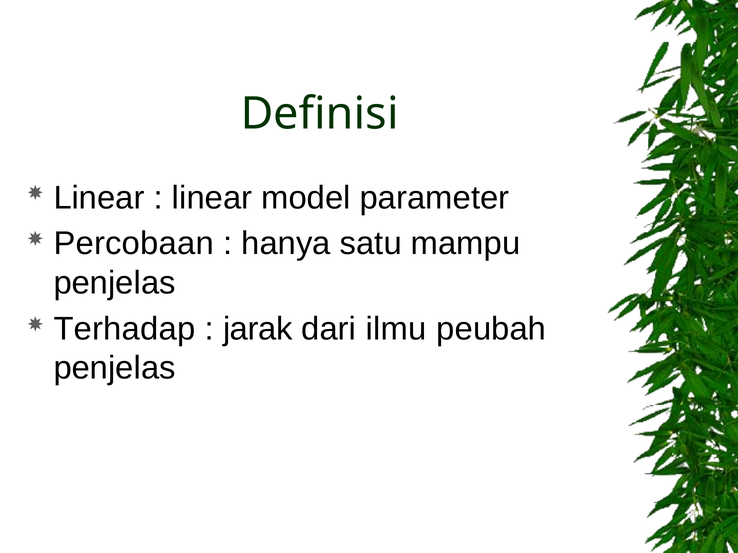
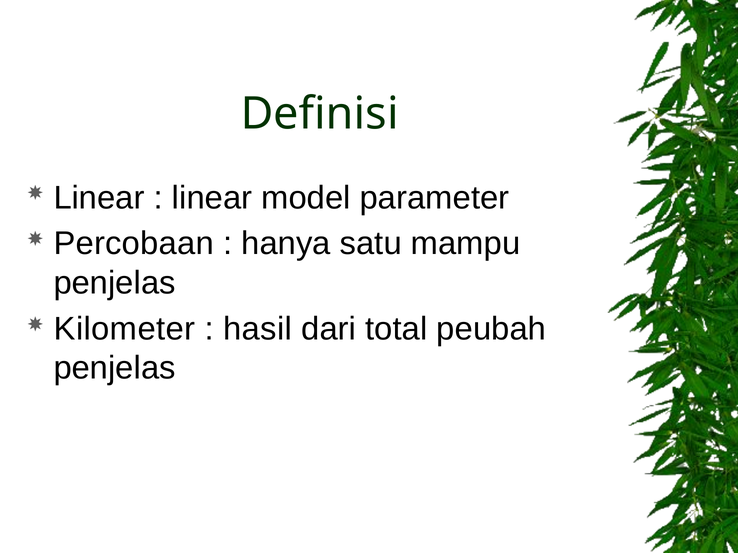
Terhadap: Terhadap -> Kilometer
jarak: jarak -> hasil
ilmu: ilmu -> total
